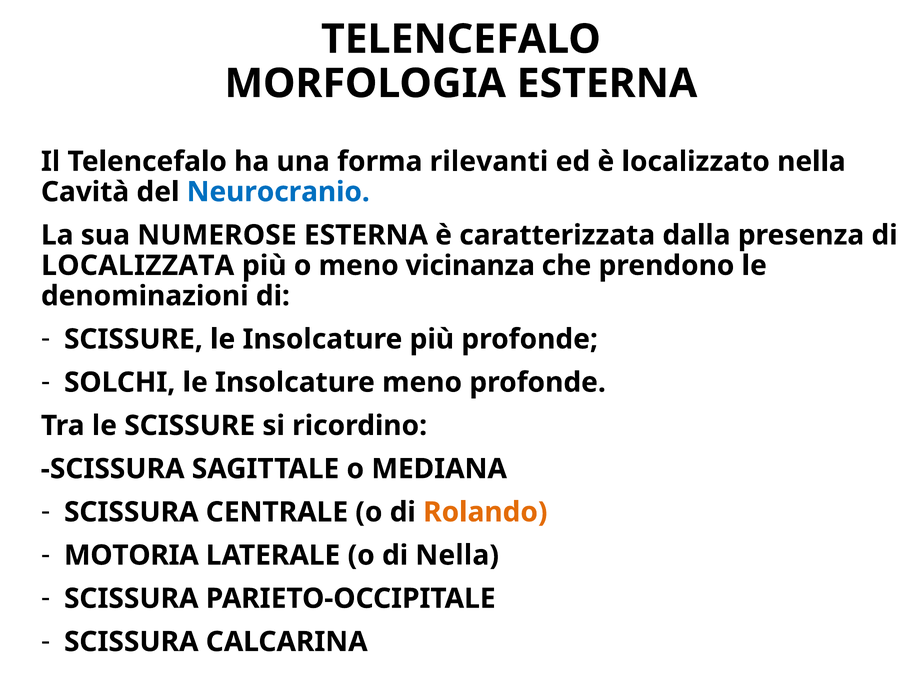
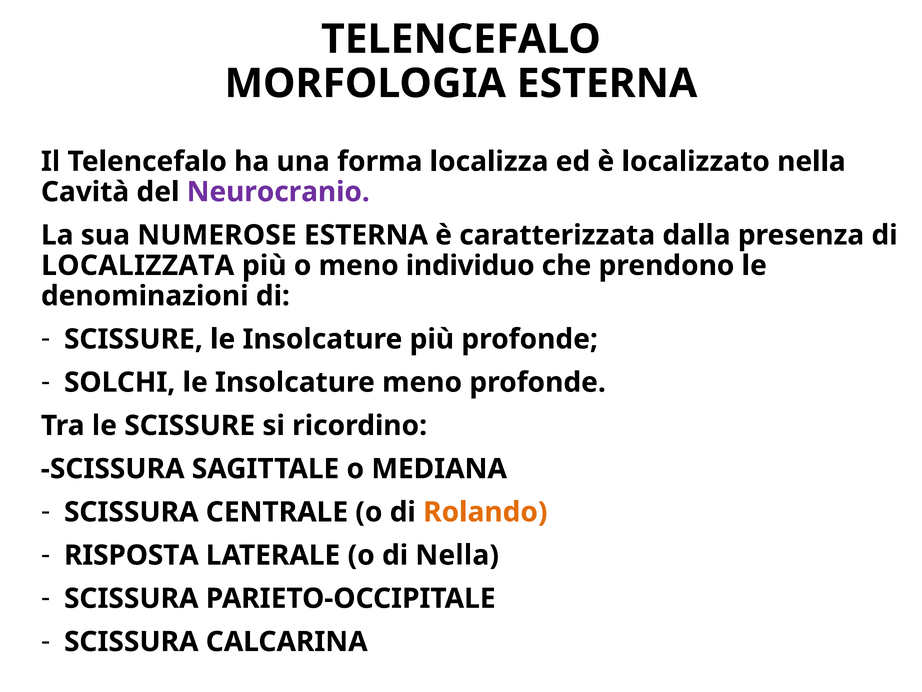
rilevanti: rilevanti -> localizza
Neurocranio colour: blue -> purple
vicinanza: vicinanza -> individuo
MOTORIA: MOTORIA -> RISPOSTA
